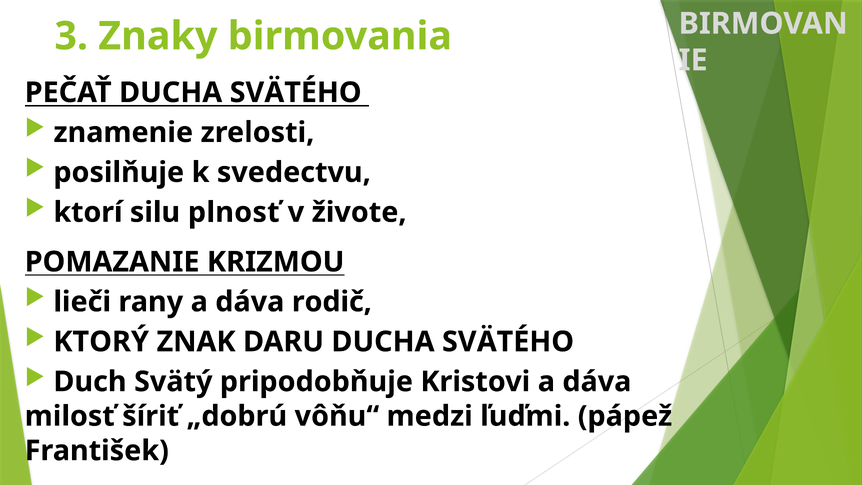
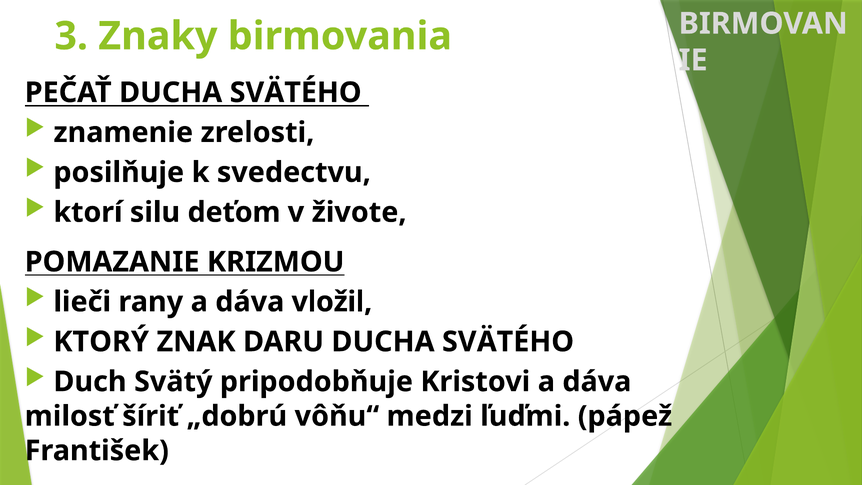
plnosť: plnosť -> deťom
rodič: rodič -> vložil
